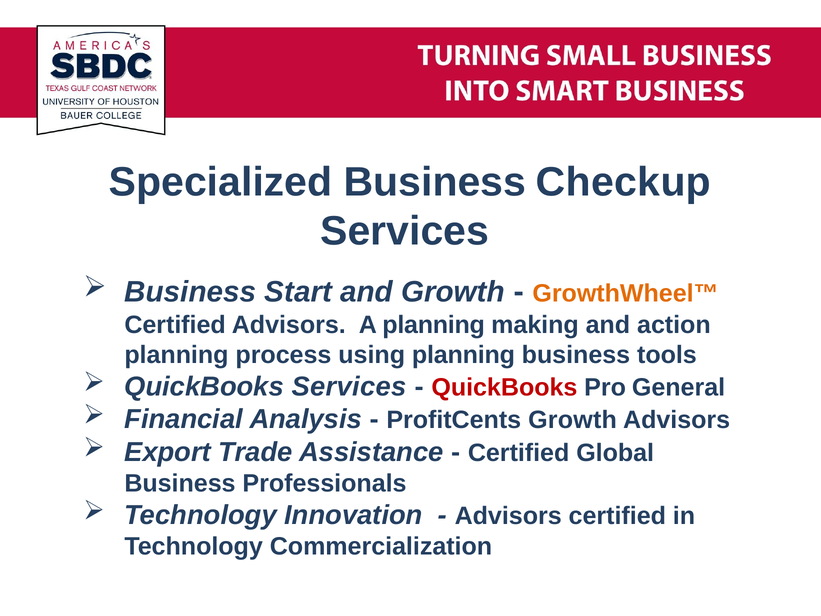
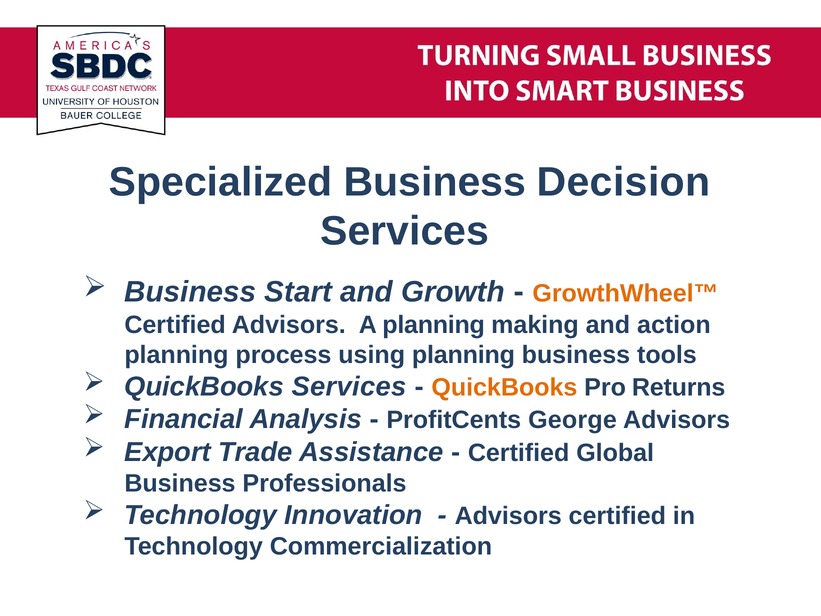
Checkup: Checkup -> Decision
QuickBooks at (504, 387) colour: red -> orange
General: General -> Returns
ProfitCents Growth: Growth -> George
